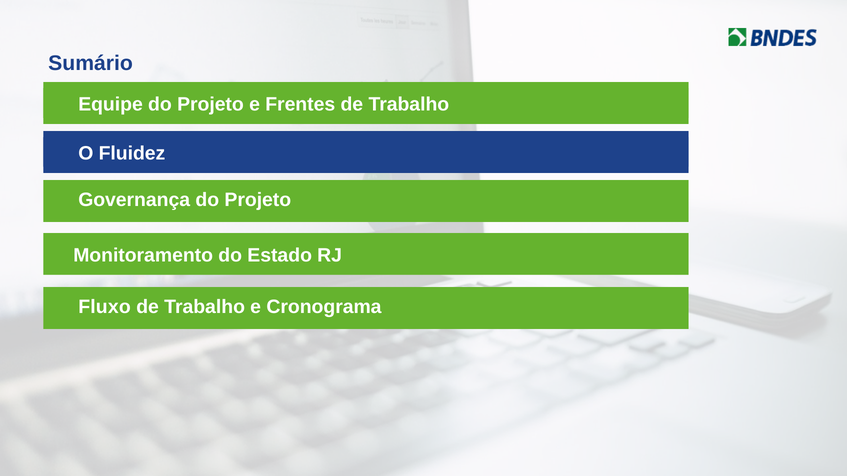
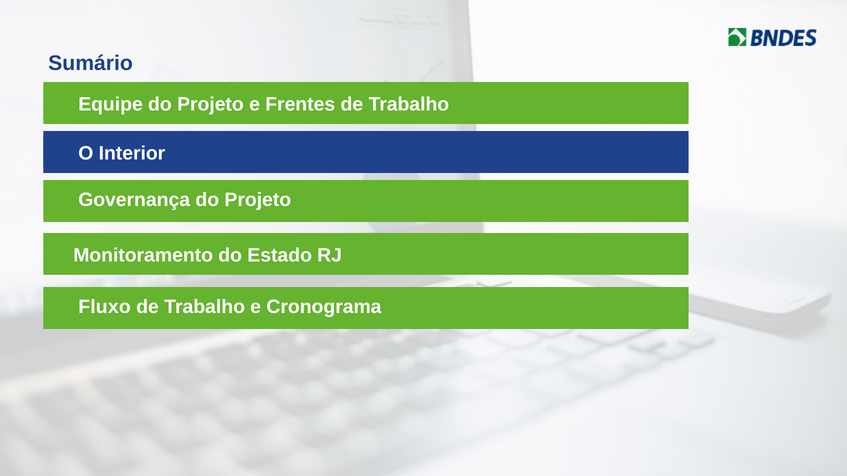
Fluidez: Fluidez -> Interior
